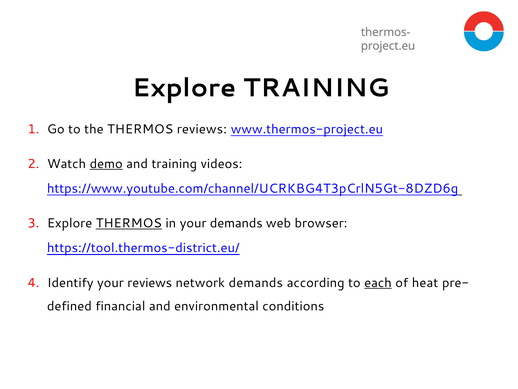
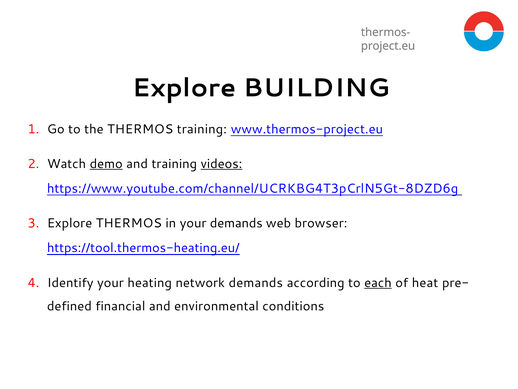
Explore TRAINING: TRAINING -> BUILDING
THERMOS reviews: reviews -> training
videos underline: none -> present
THERMOS at (129, 223) underline: present -> none
https://tool.thermos-district.eu/: https://tool.thermos-district.eu/ -> https://tool.thermos-heating.eu/
your reviews: reviews -> heating
